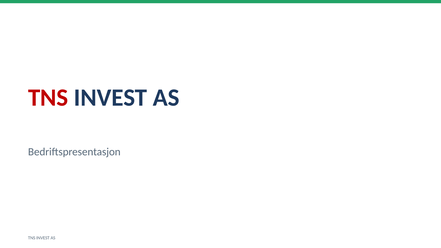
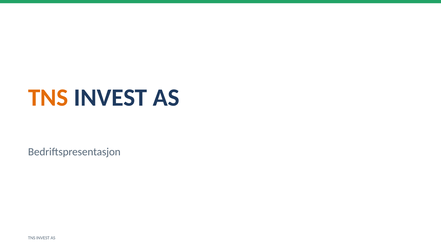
TNS at (48, 98) colour: red -> orange
